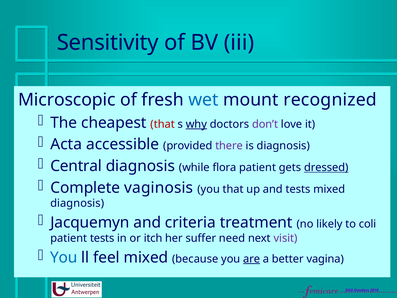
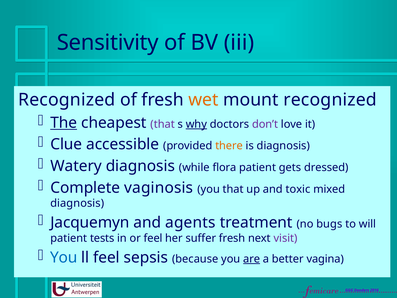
Microscopic at (67, 100): Microscopic -> Recognized
wet colour: blue -> orange
The underline: none -> present
that at (163, 124) colour: red -> purple
Acta: Acta -> Clue
there colour: purple -> orange
Central: Central -> Watery
dressed underline: present -> none
and tests: tests -> toxic
criteria: criteria -> agents
likely: likely -> bugs
coli: coli -> will
or itch: itch -> feel
suffer need: need -> fresh
feel mixed: mixed -> sepsis
